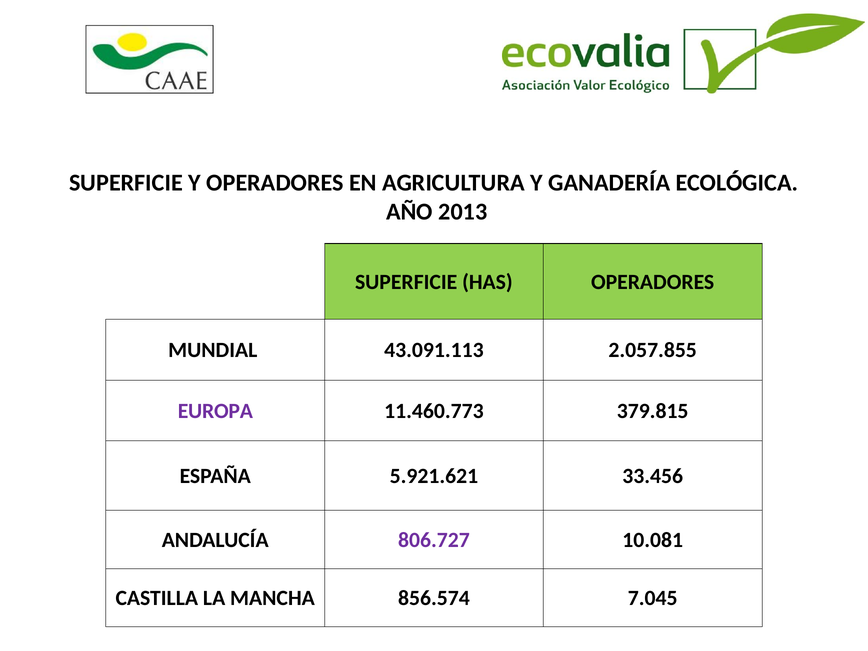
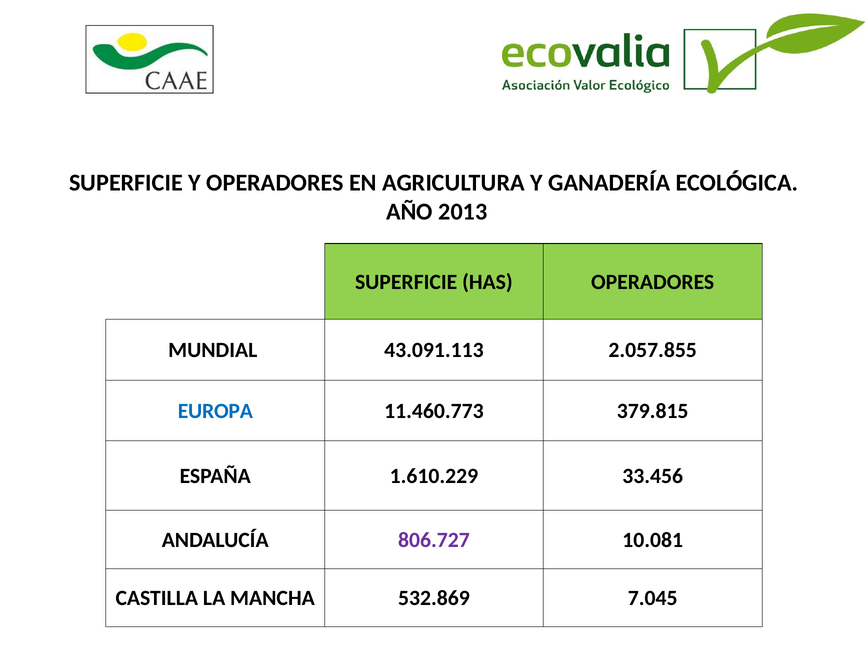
EUROPA colour: purple -> blue
5.921.621: 5.921.621 -> 1.610.229
856.574: 856.574 -> 532.869
